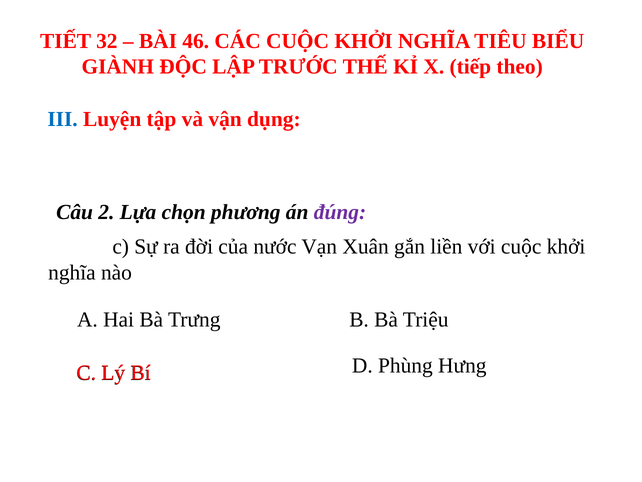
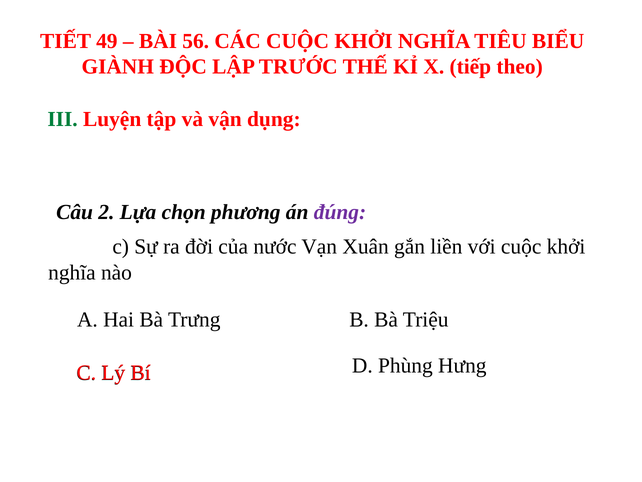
32: 32 -> 49
46: 46 -> 56
III colour: blue -> green
